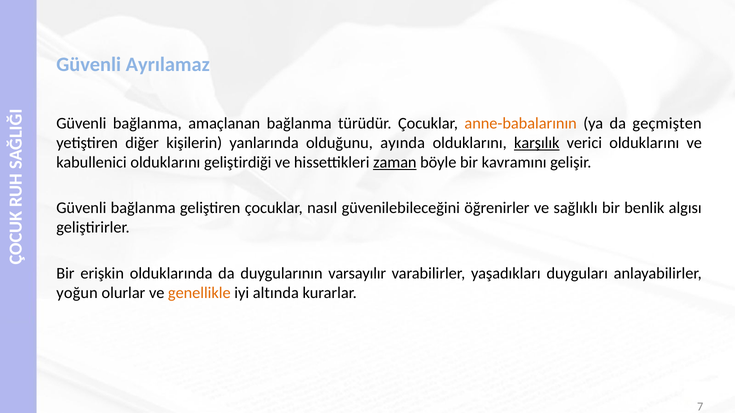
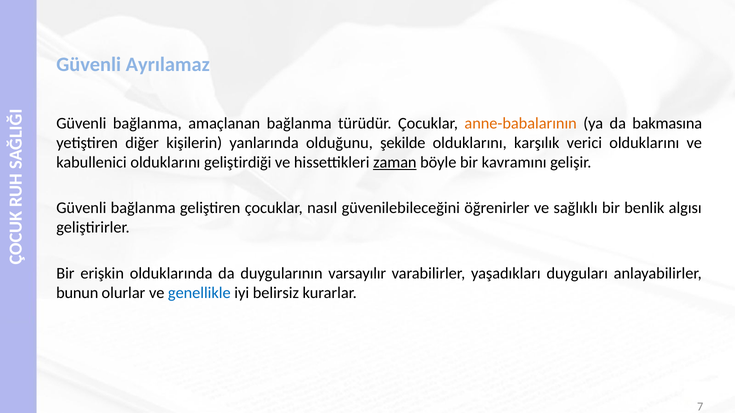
geçmişten: geçmişten -> bakmasına
ayında: ayında -> şekilde
karşılık underline: present -> none
yoğun: yoğun -> bunun
genellikle colour: orange -> blue
altında: altında -> belirsiz
